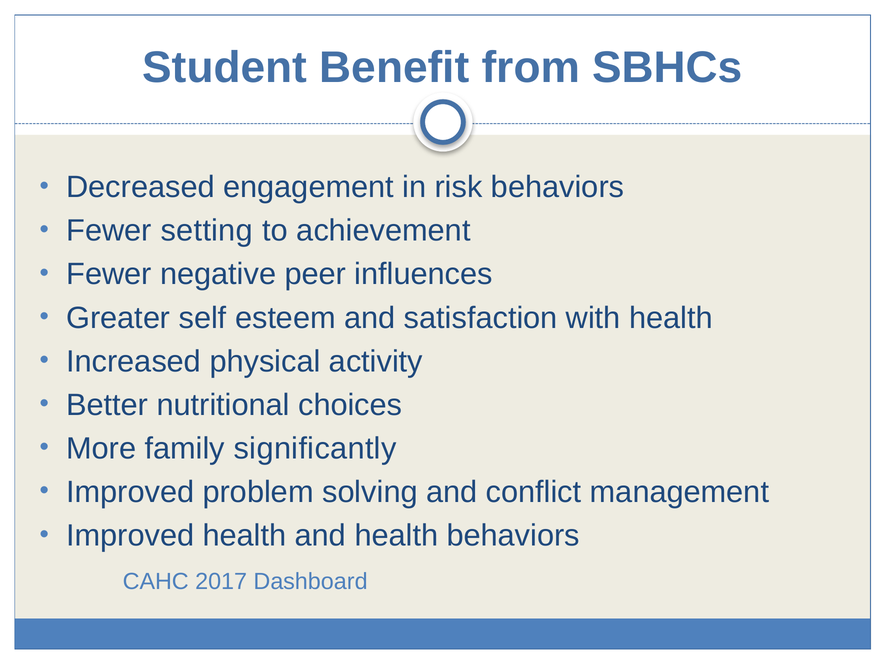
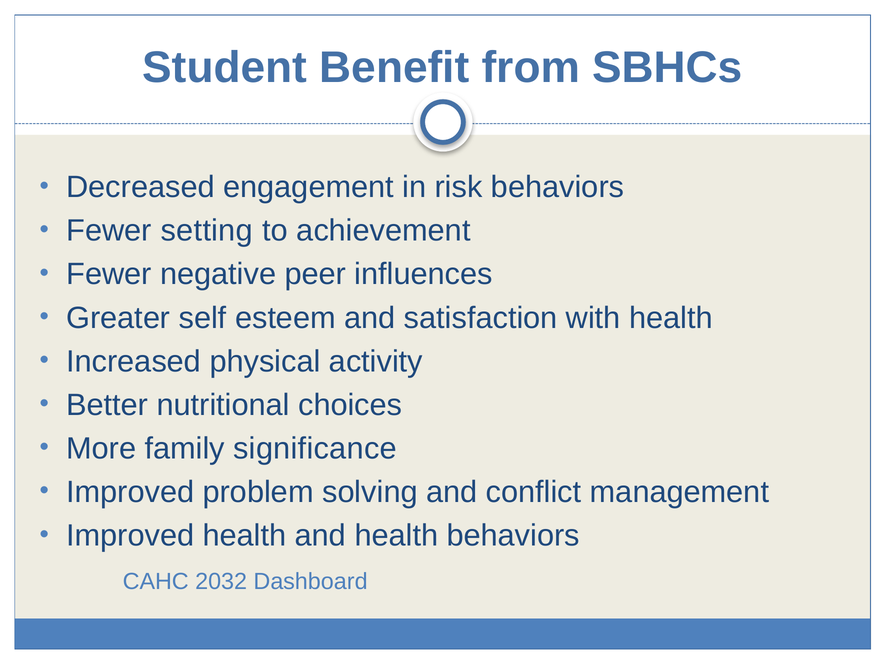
significantly: significantly -> significance
2017: 2017 -> 2032
